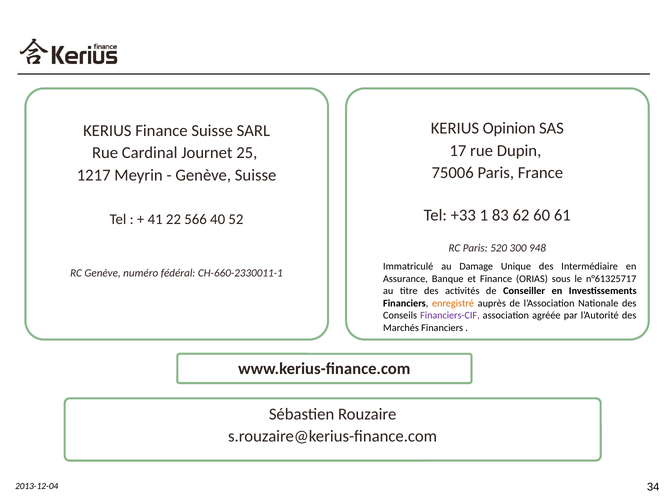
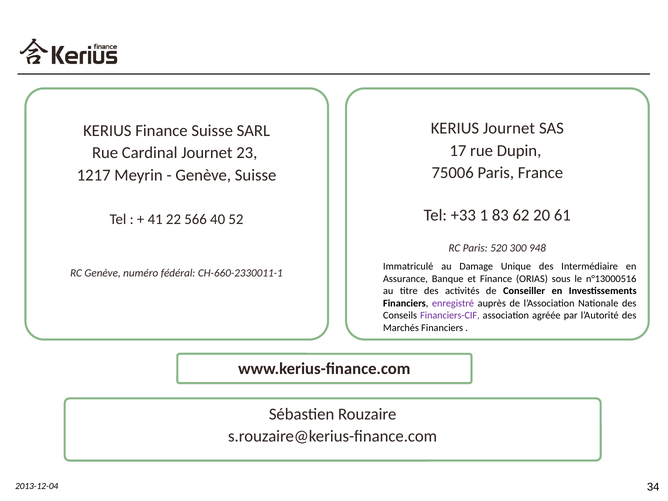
KERIUS Opinion: Opinion -> Journet
25: 25 -> 23
60: 60 -> 20
n°61325717: n°61325717 -> n°13000516
enregistré colour: orange -> purple
